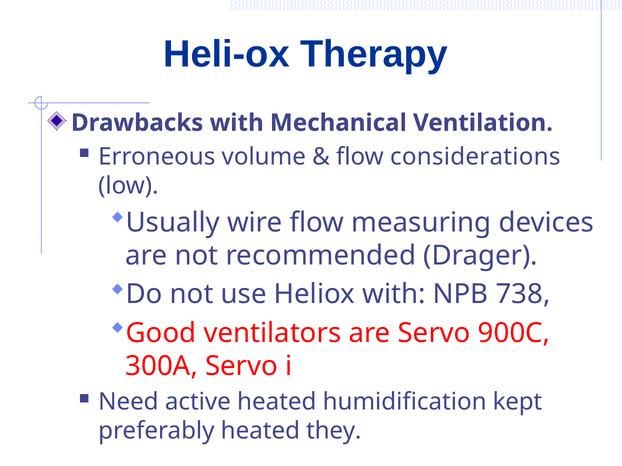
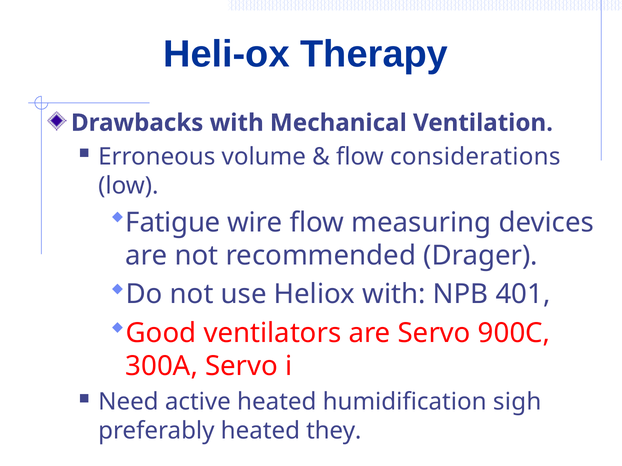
Usually: Usually -> Fatigue
738: 738 -> 401
kept: kept -> sigh
